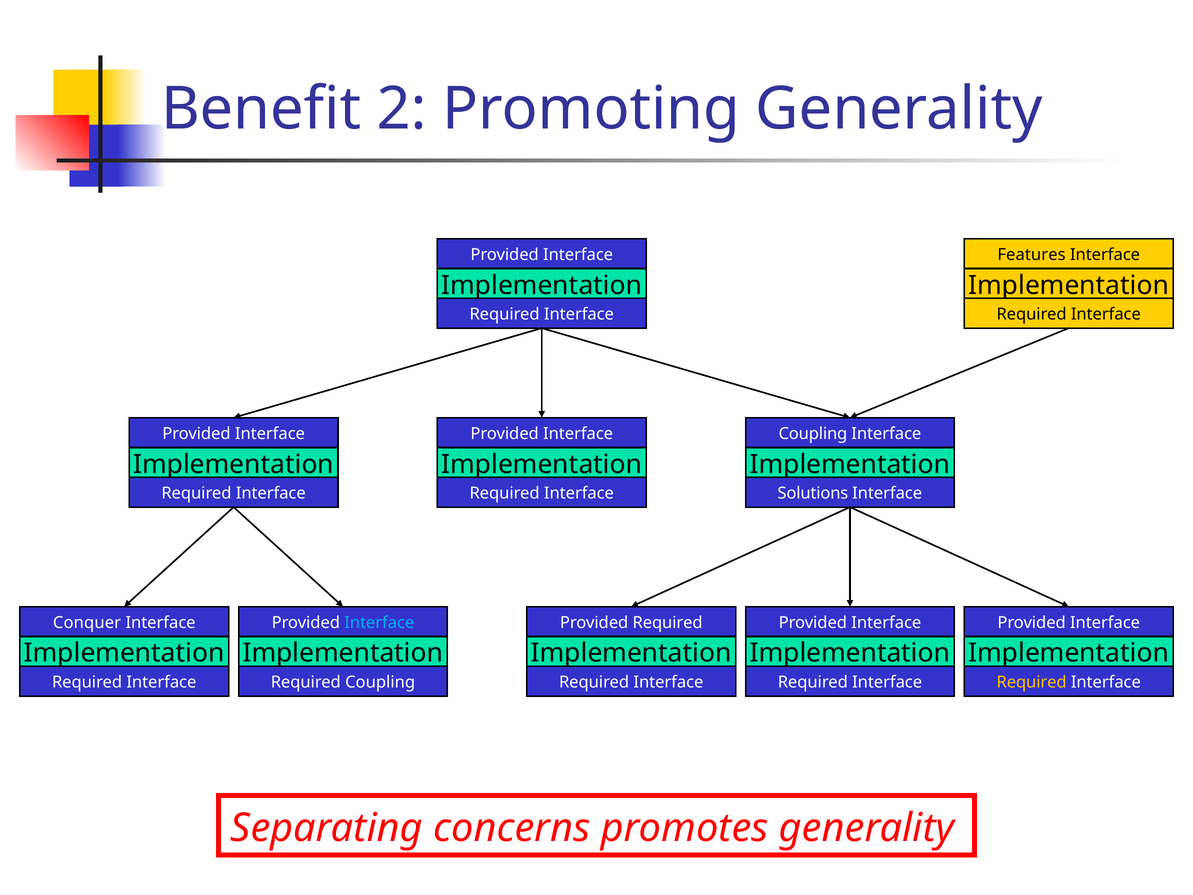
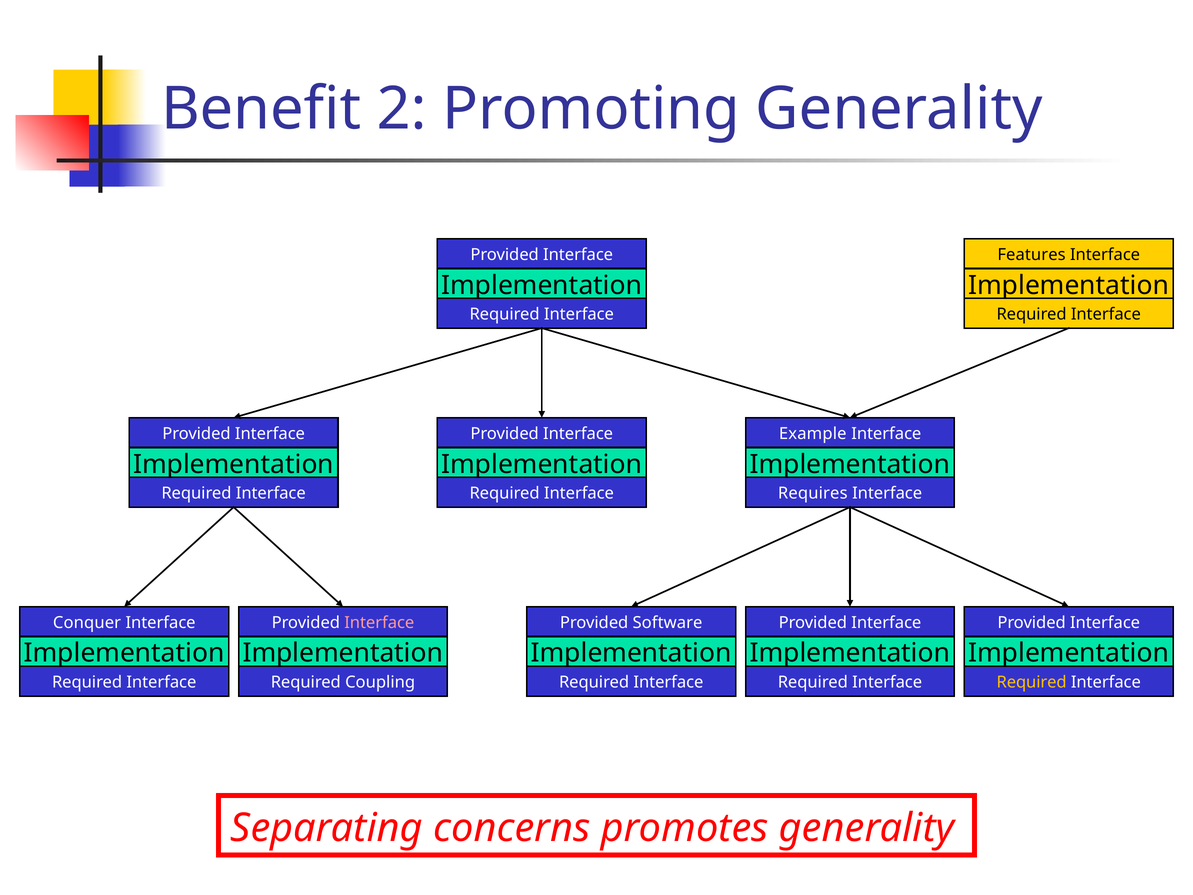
Coupling at (813, 434): Coupling -> Example
Solutions: Solutions -> Requires
Interface at (379, 622) colour: light blue -> pink
Provided Required: Required -> Software
